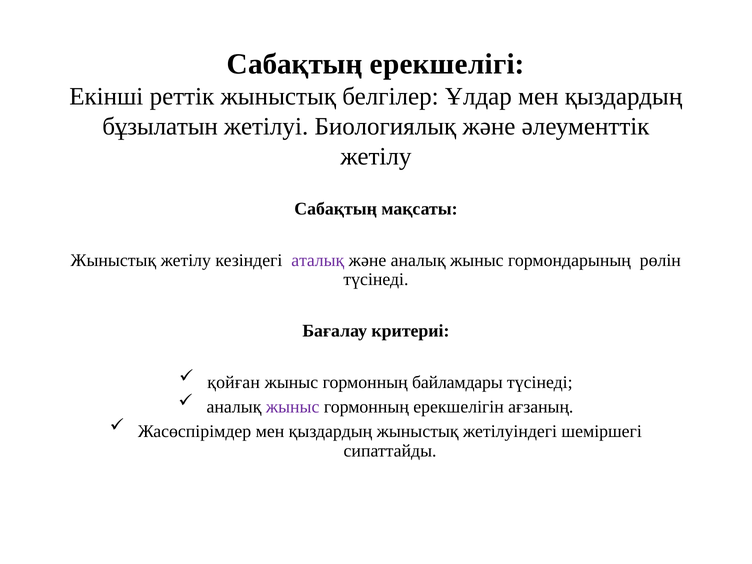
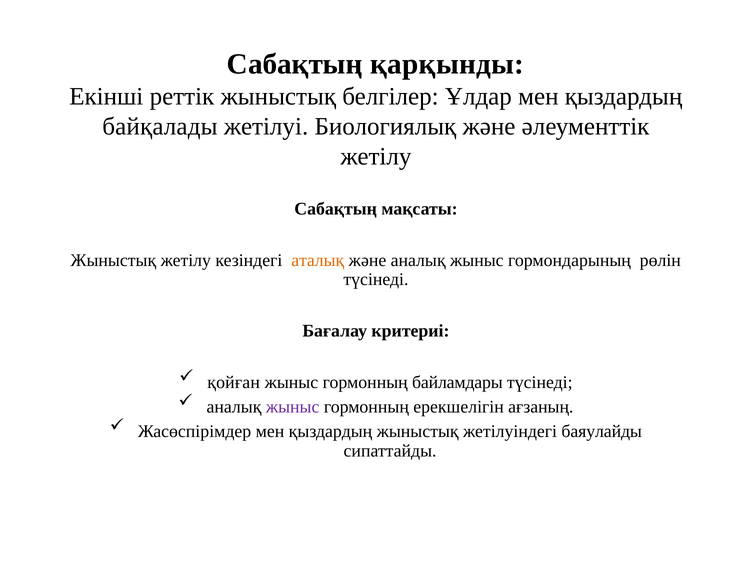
ерекшелігі: ерекшелігі -> қарқынды
бұзылатын: бұзылатын -> байқалады
аталық colour: purple -> orange
шеміршегі: шеміршегі -> баяулайды
